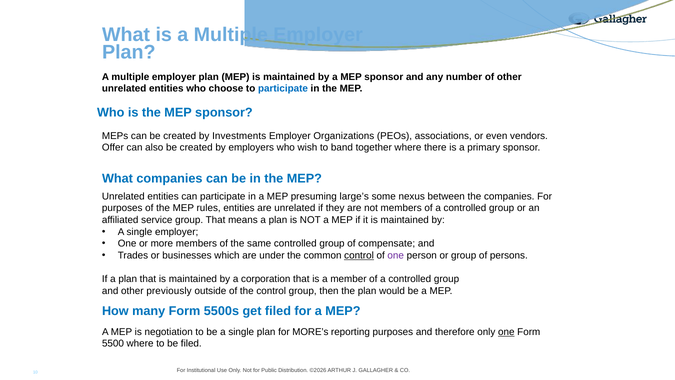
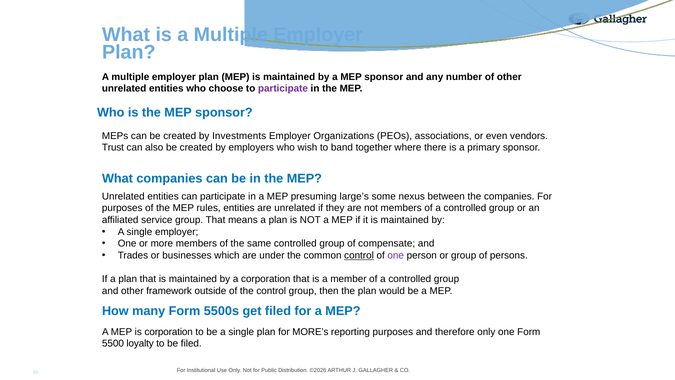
participate at (283, 89) colour: blue -> purple
Offer: Offer -> Trust
previously: previously -> framework
is negotiation: negotiation -> corporation
one at (506, 332) underline: present -> none
5500 where: where -> loyalty
